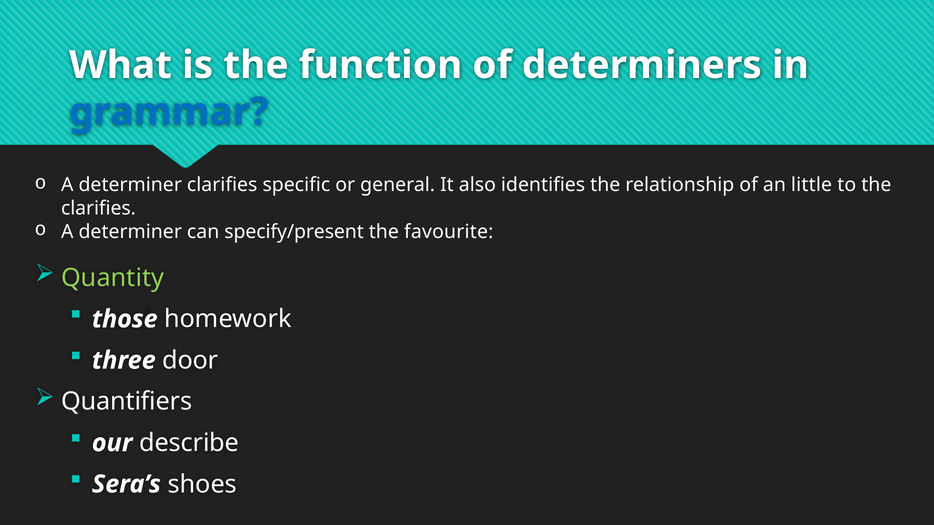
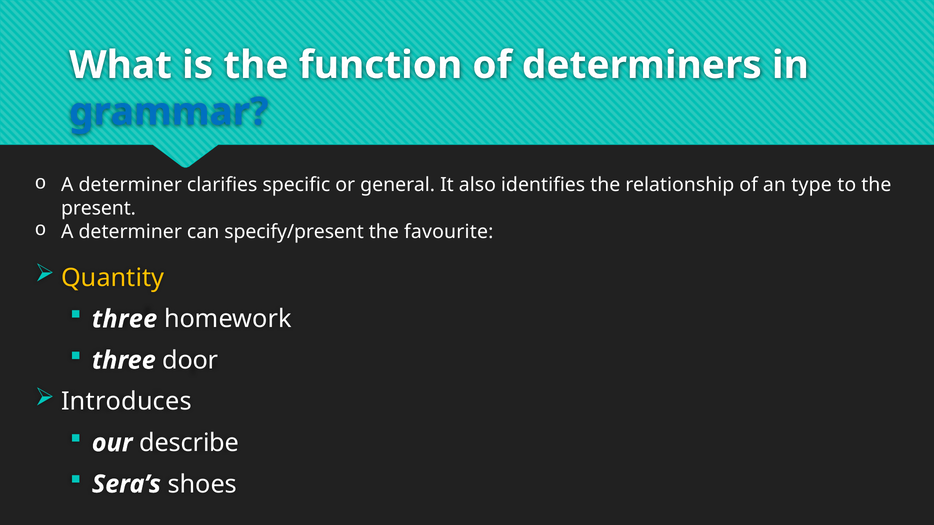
little: little -> type
clarifies at (98, 209): clarifies -> present
Quantity colour: light green -> yellow
those at (125, 319): those -> three
Quantifiers: Quantifiers -> Introduces
